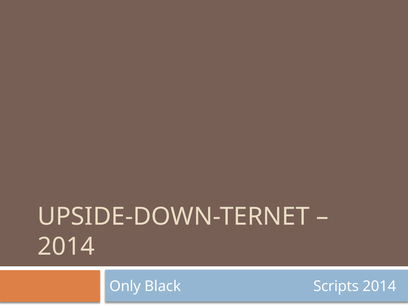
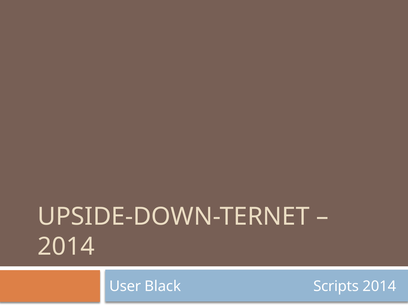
Only: Only -> User
